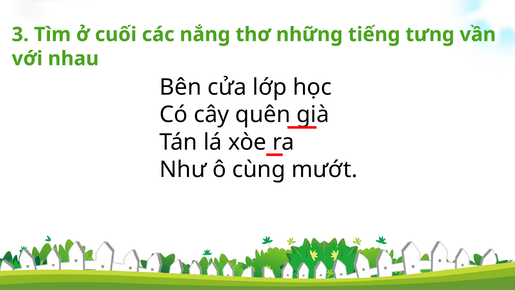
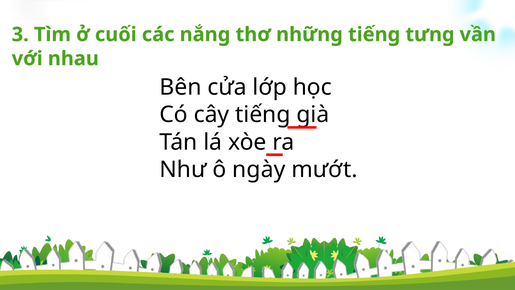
cây quên: quên -> tiếng
cùng: cùng -> ngày
